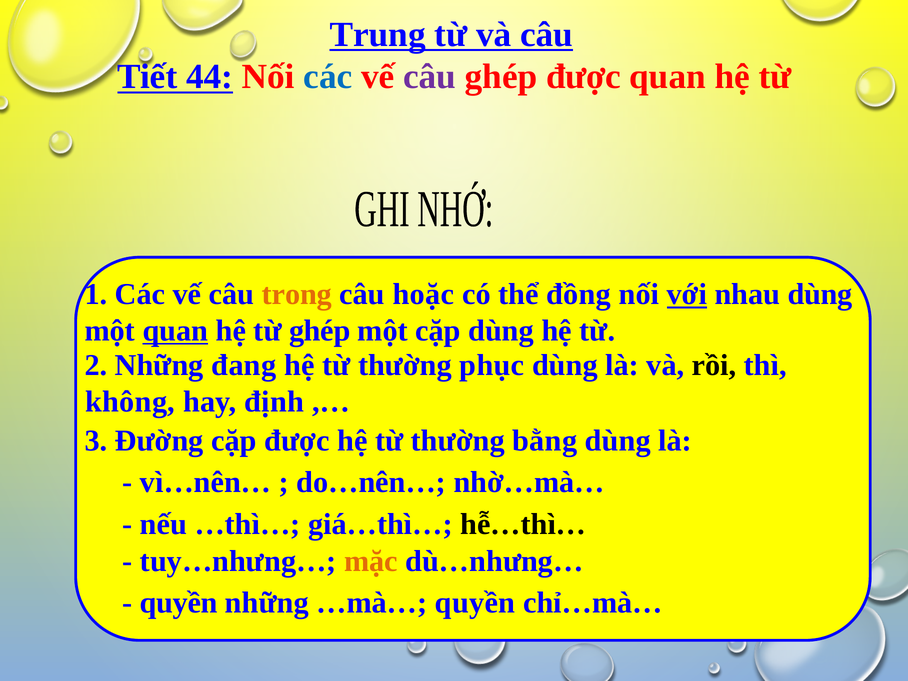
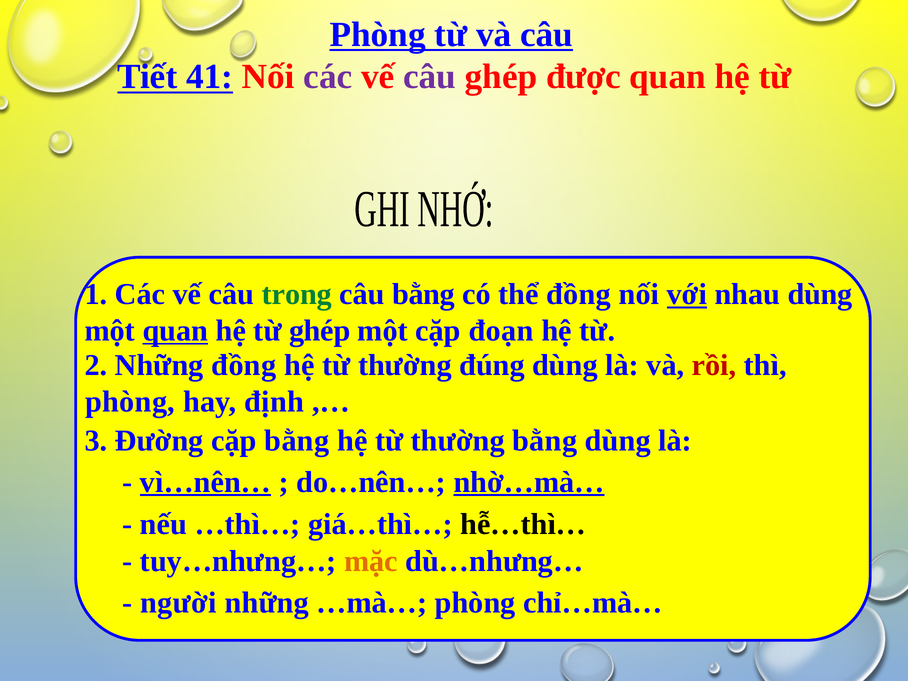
Trung at (378, 34): Trung -> Phòng
44: 44 -> 41
các at (328, 77) colour: blue -> purple
trong colour: orange -> green
câu hoặc: hoặc -> bằng
cặp dùng: dùng -> đoạn
Những đang: đang -> đồng
phục: phục -> đúng
rồi colour: black -> red
không at (130, 402): không -> phòng
cặp được: được -> bằng
vì…nên… underline: none -> present
nhờ…mà… underline: none -> present
quyền at (179, 603): quyền -> người
…mà… quyền: quyền -> phòng
